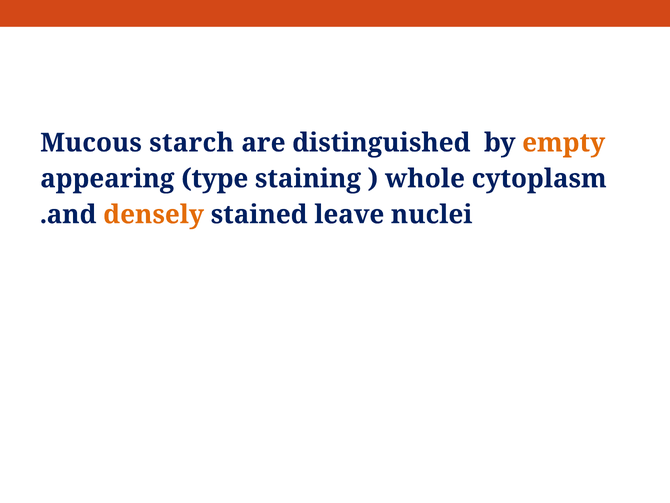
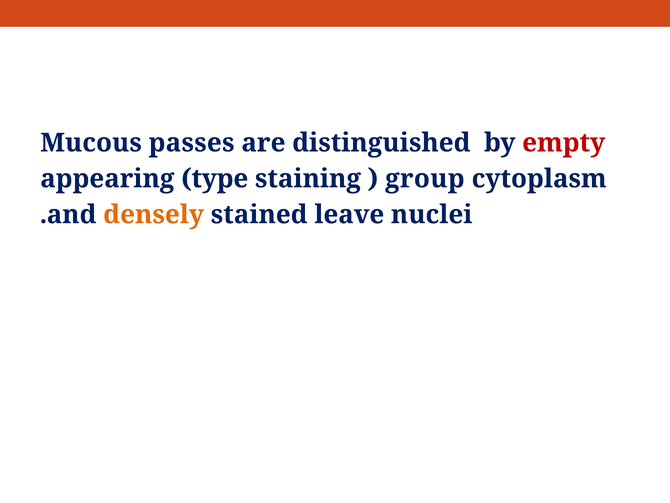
starch: starch -> passes
empty colour: orange -> red
whole: whole -> group
